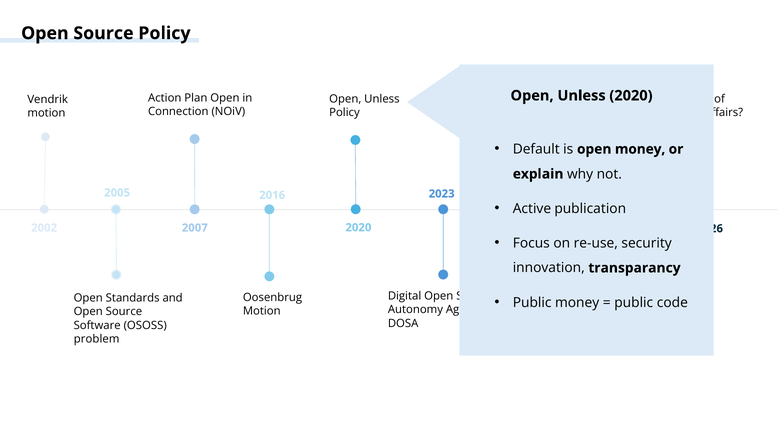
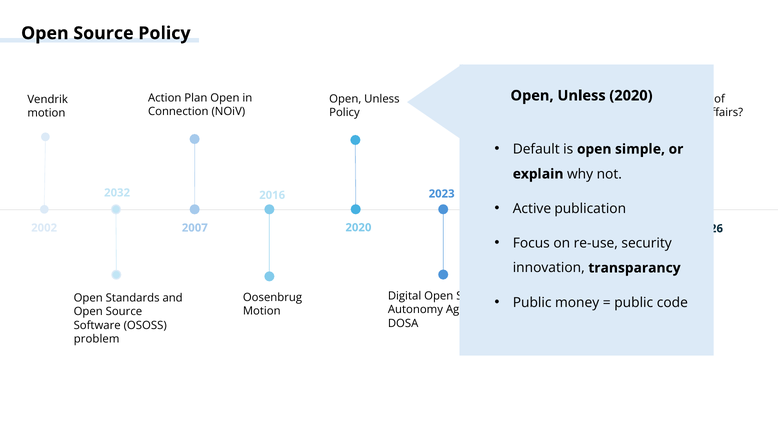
open money: money -> simple
2005: 2005 -> 2032
